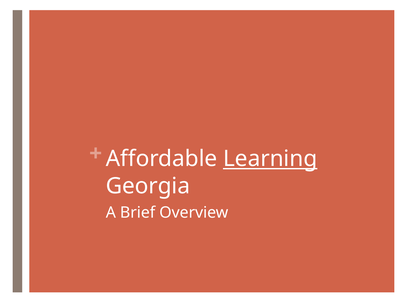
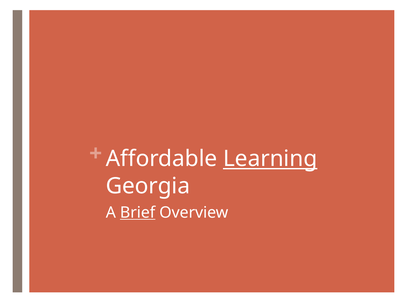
Brief underline: none -> present
